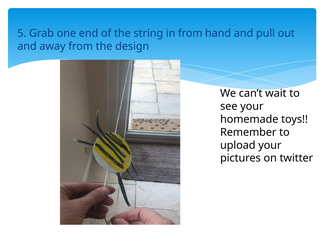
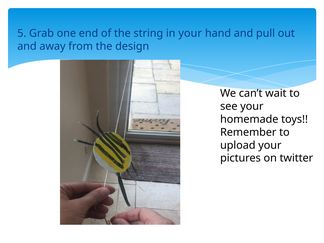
in from: from -> your
